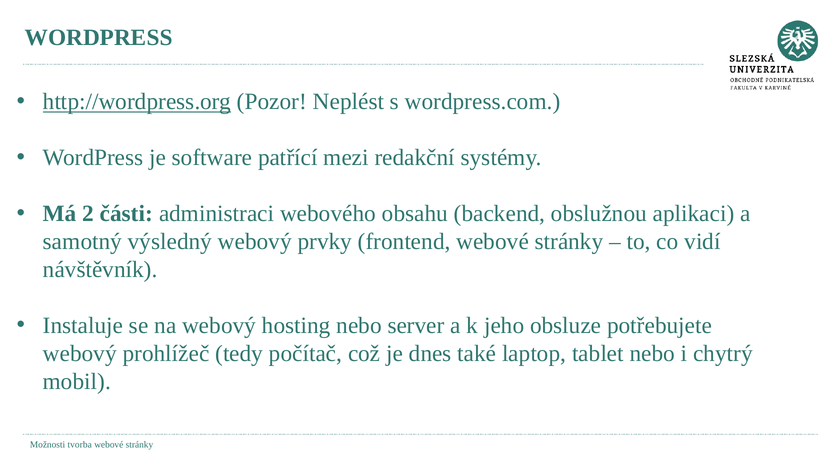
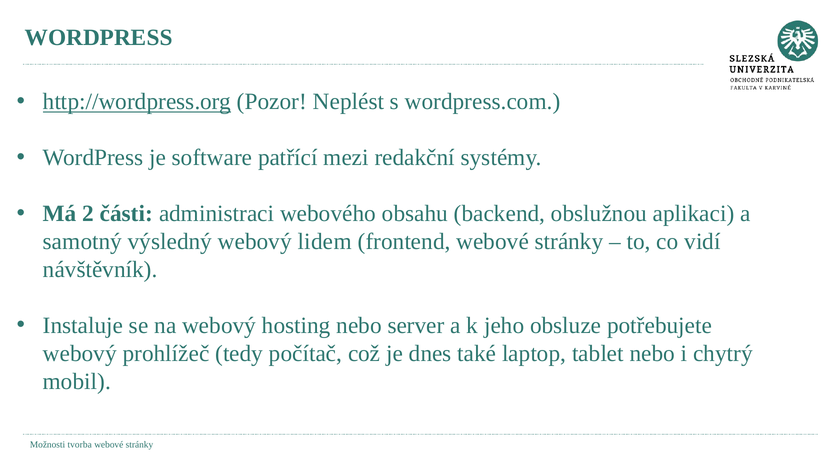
prvky: prvky -> lidem
